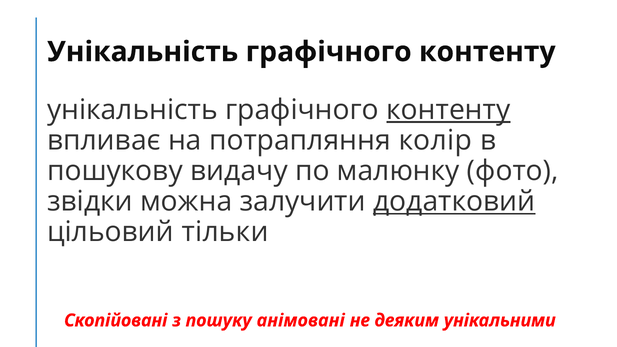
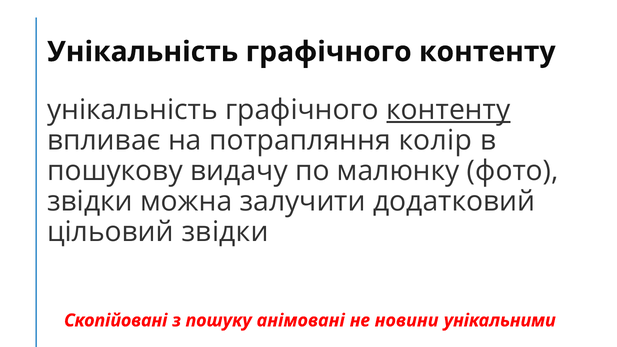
додатковий underline: present -> none
цільовий тільки: тільки -> звідки
деяким: деяким -> новини
